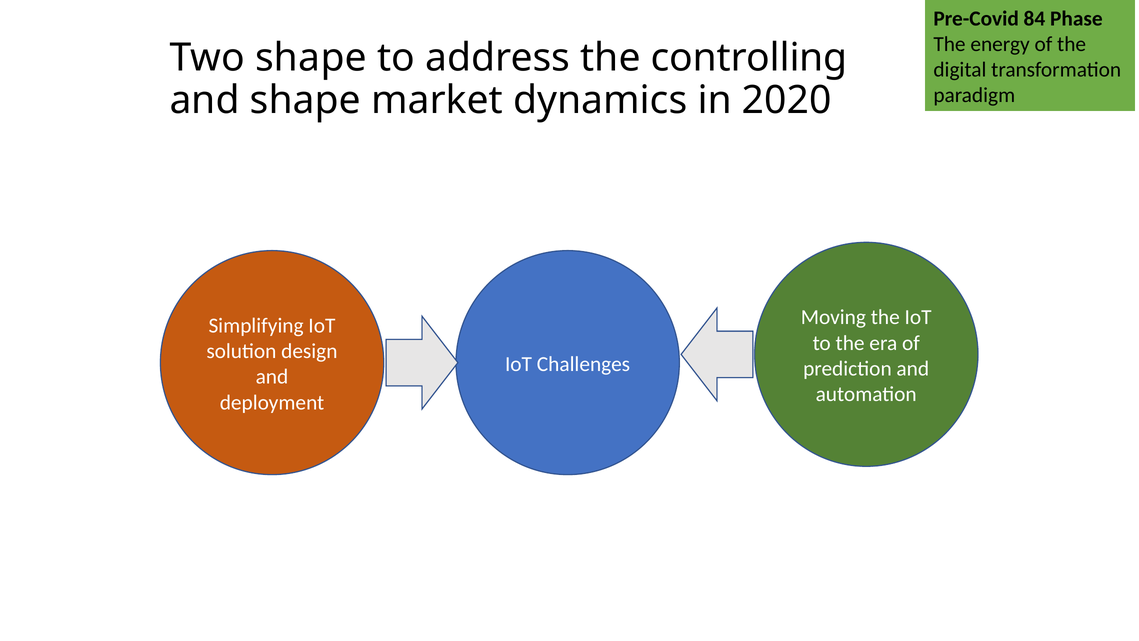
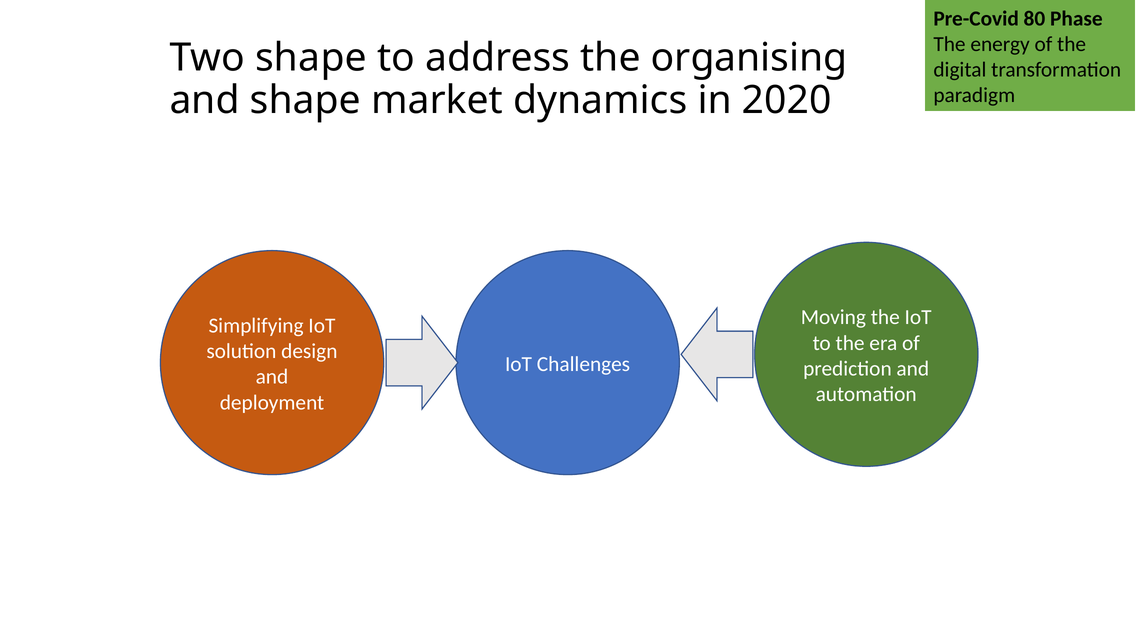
84: 84 -> 80
controlling: controlling -> organising
